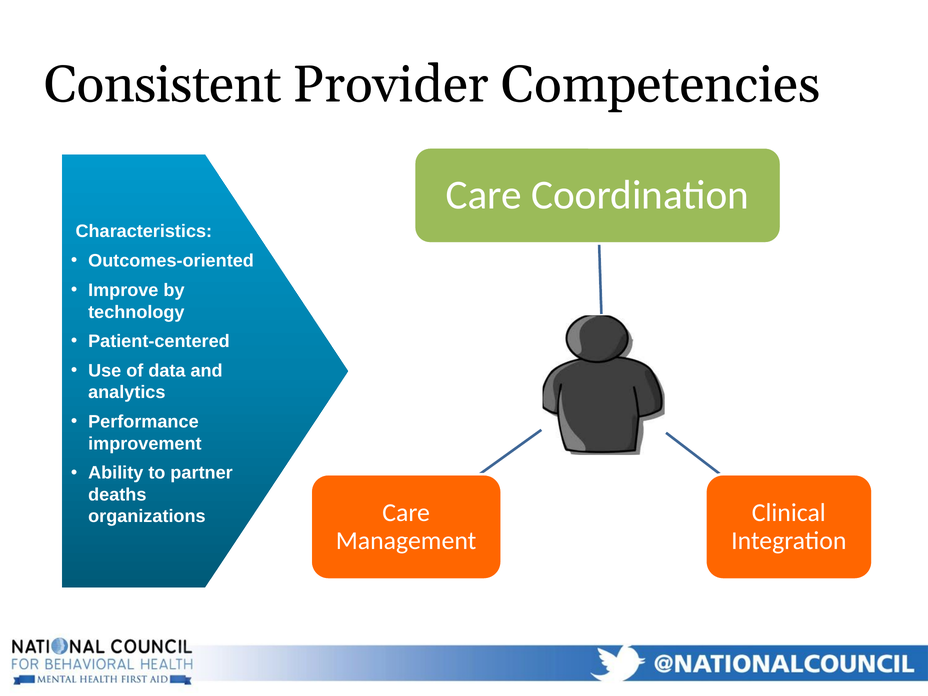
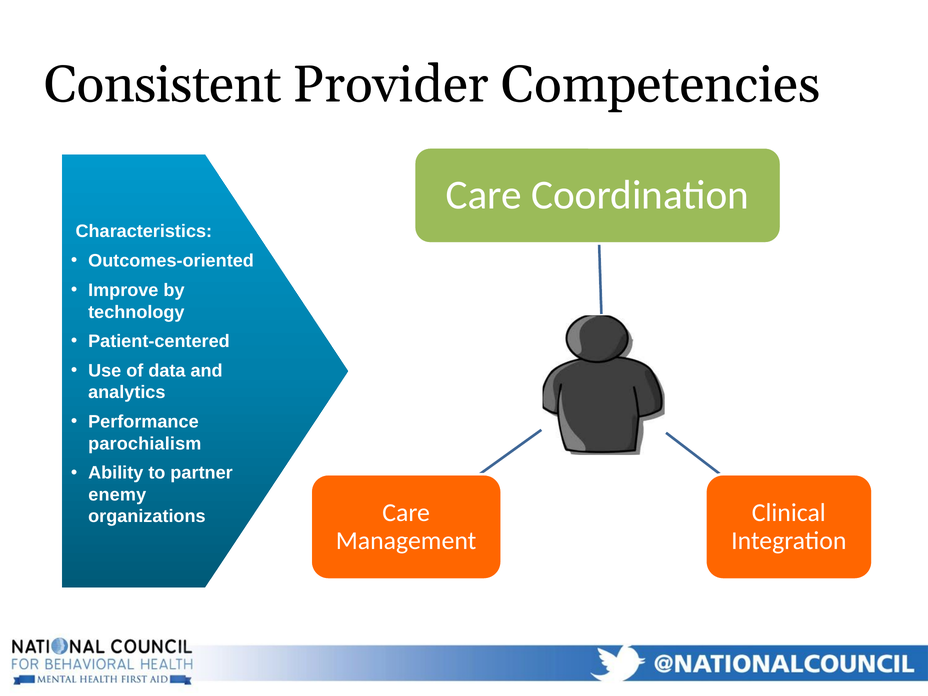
improvement: improvement -> parochialism
deaths: deaths -> enemy
